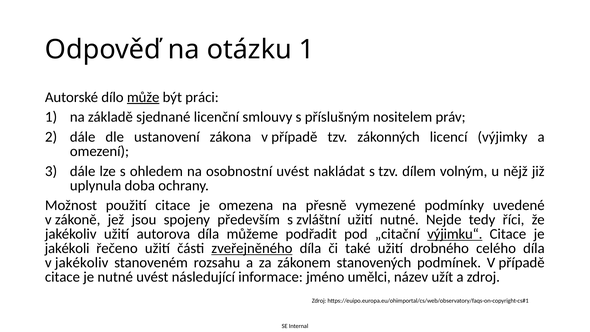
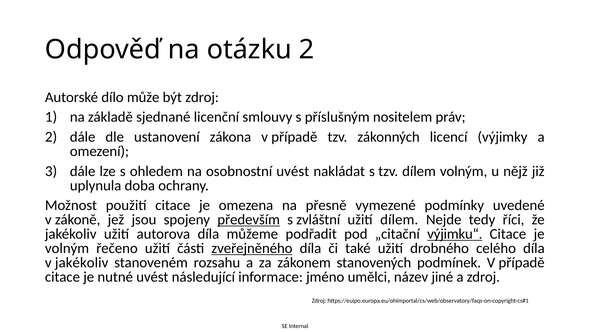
otázku 1: 1 -> 2
může underline: present -> none
být práci: práci -> zdroj
především underline: none -> present
užití nutné: nutné -> dílem
jakékoli at (67, 248): jakékoli -> volným
užít: užít -> jiné
